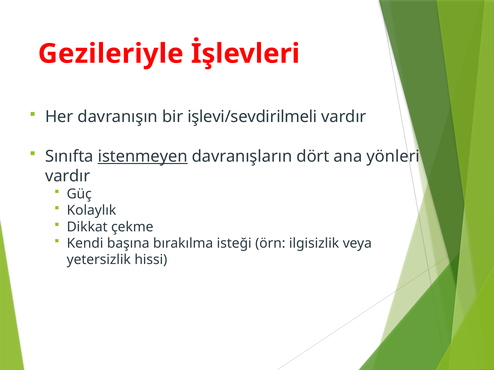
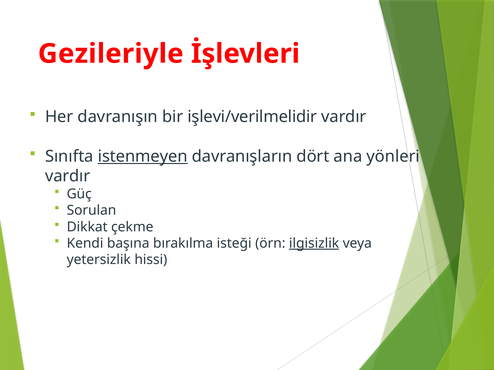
işlevi/sevdirilmeli: işlevi/sevdirilmeli -> işlevi/verilmelidir
Kolaylık: Kolaylık -> Sorulan
ilgisizlik underline: none -> present
